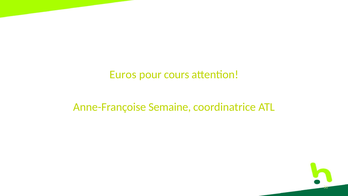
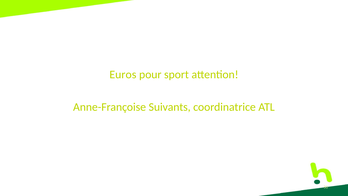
cours: cours -> sport
Semaine: Semaine -> Suivants
